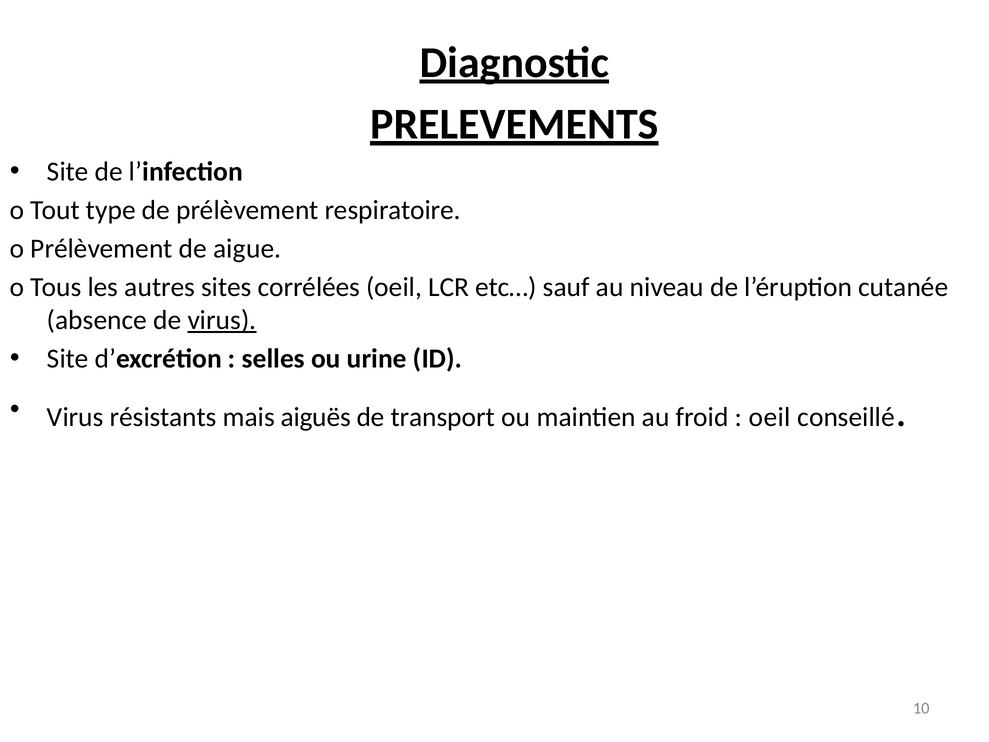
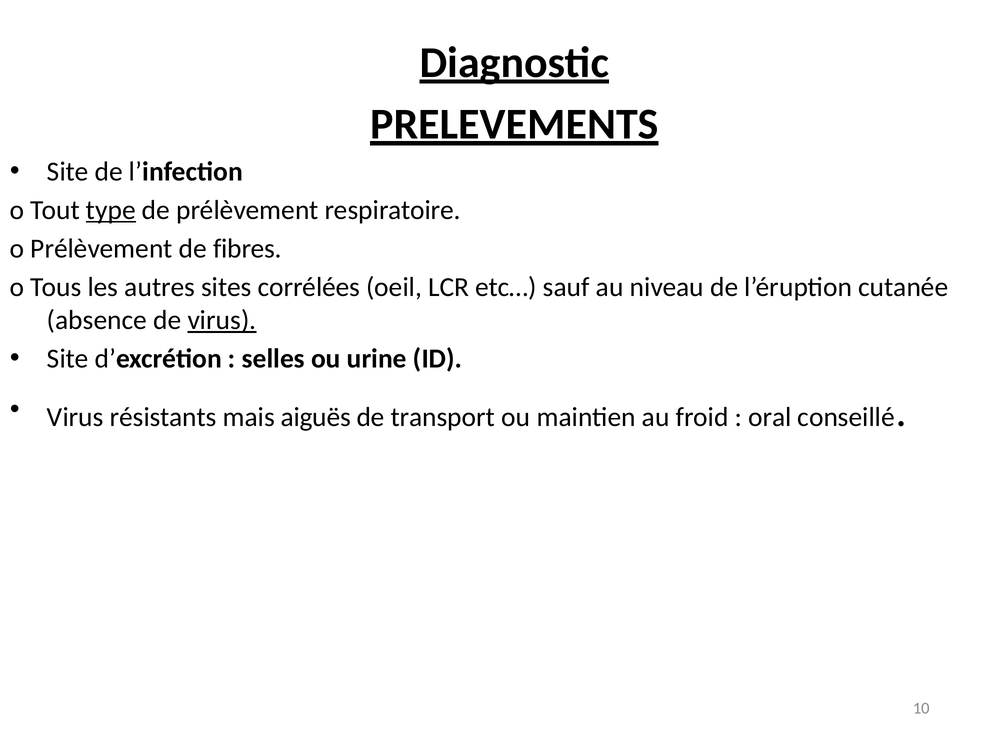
type underline: none -> present
aigue: aigue -> fibres
oeil at (770, 417): oeil -> oral
